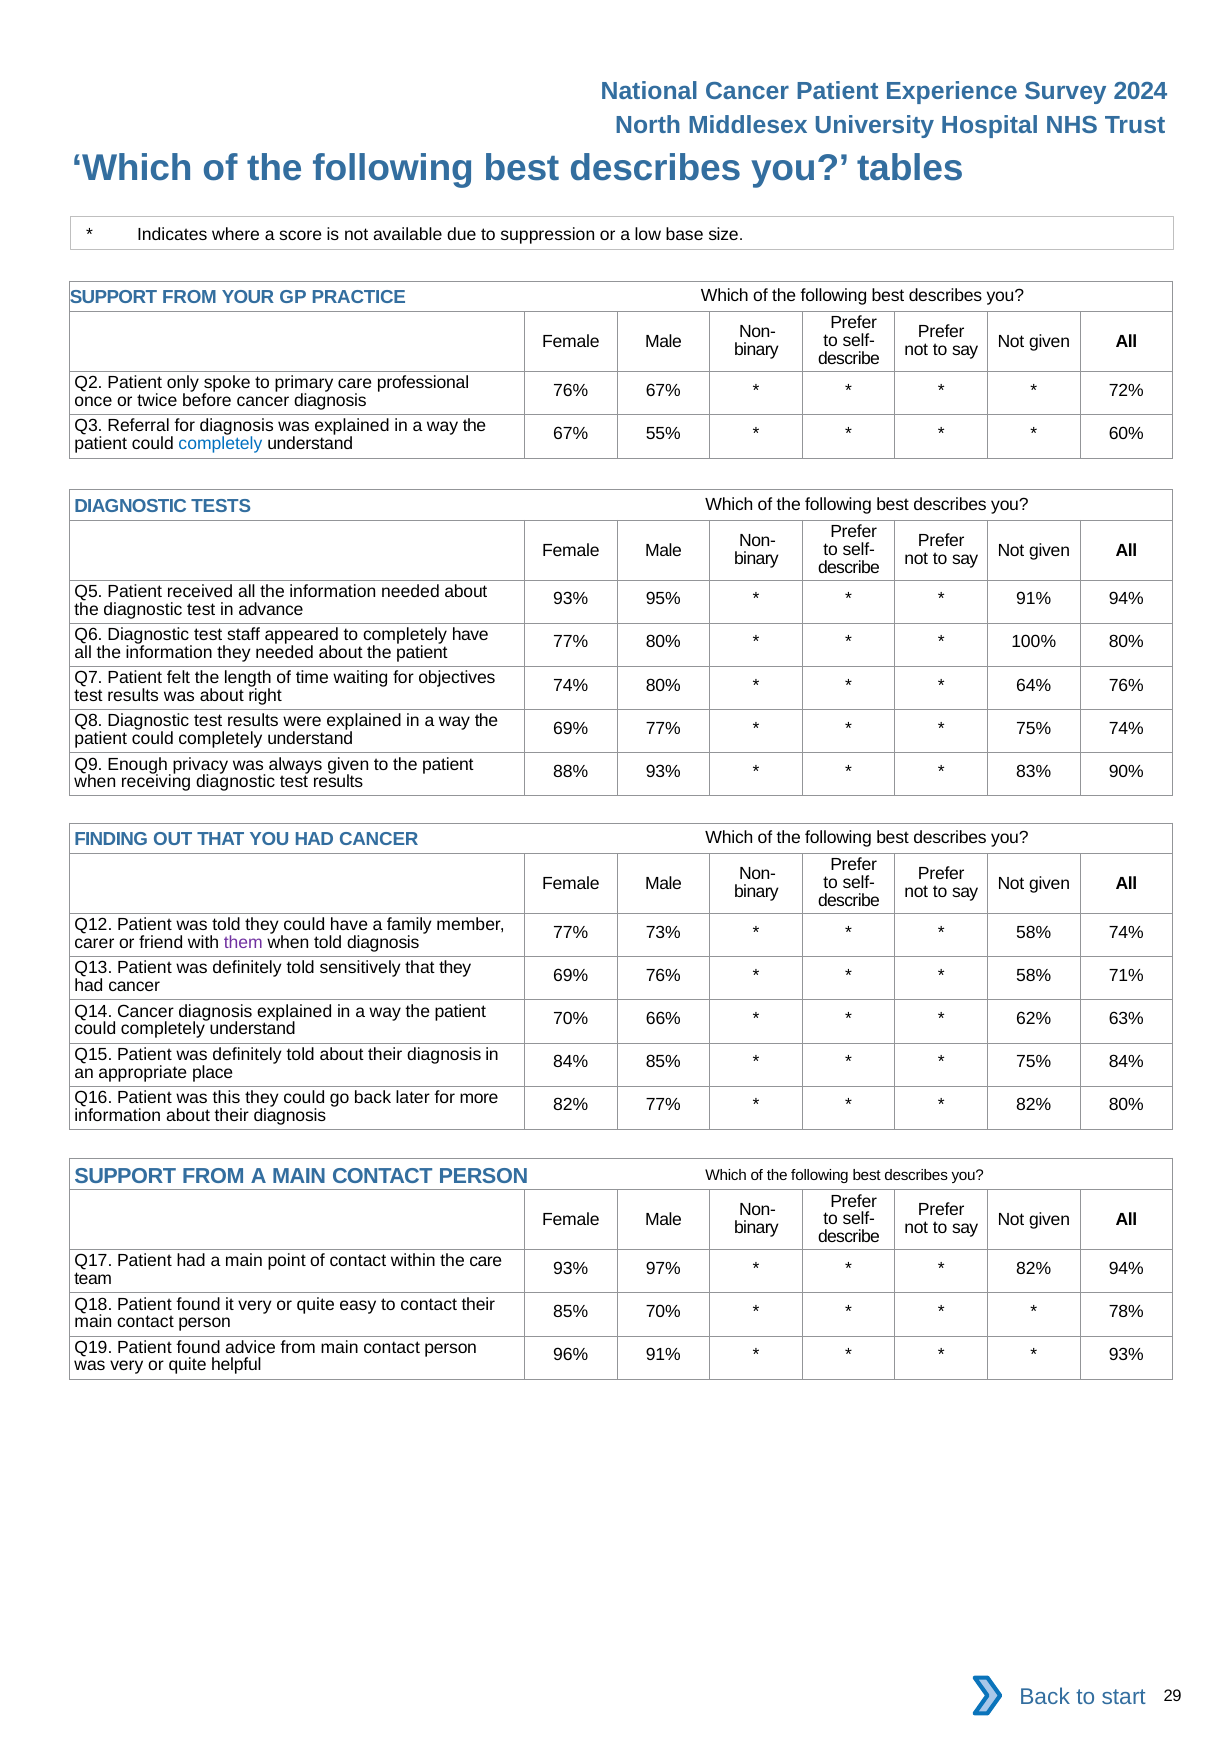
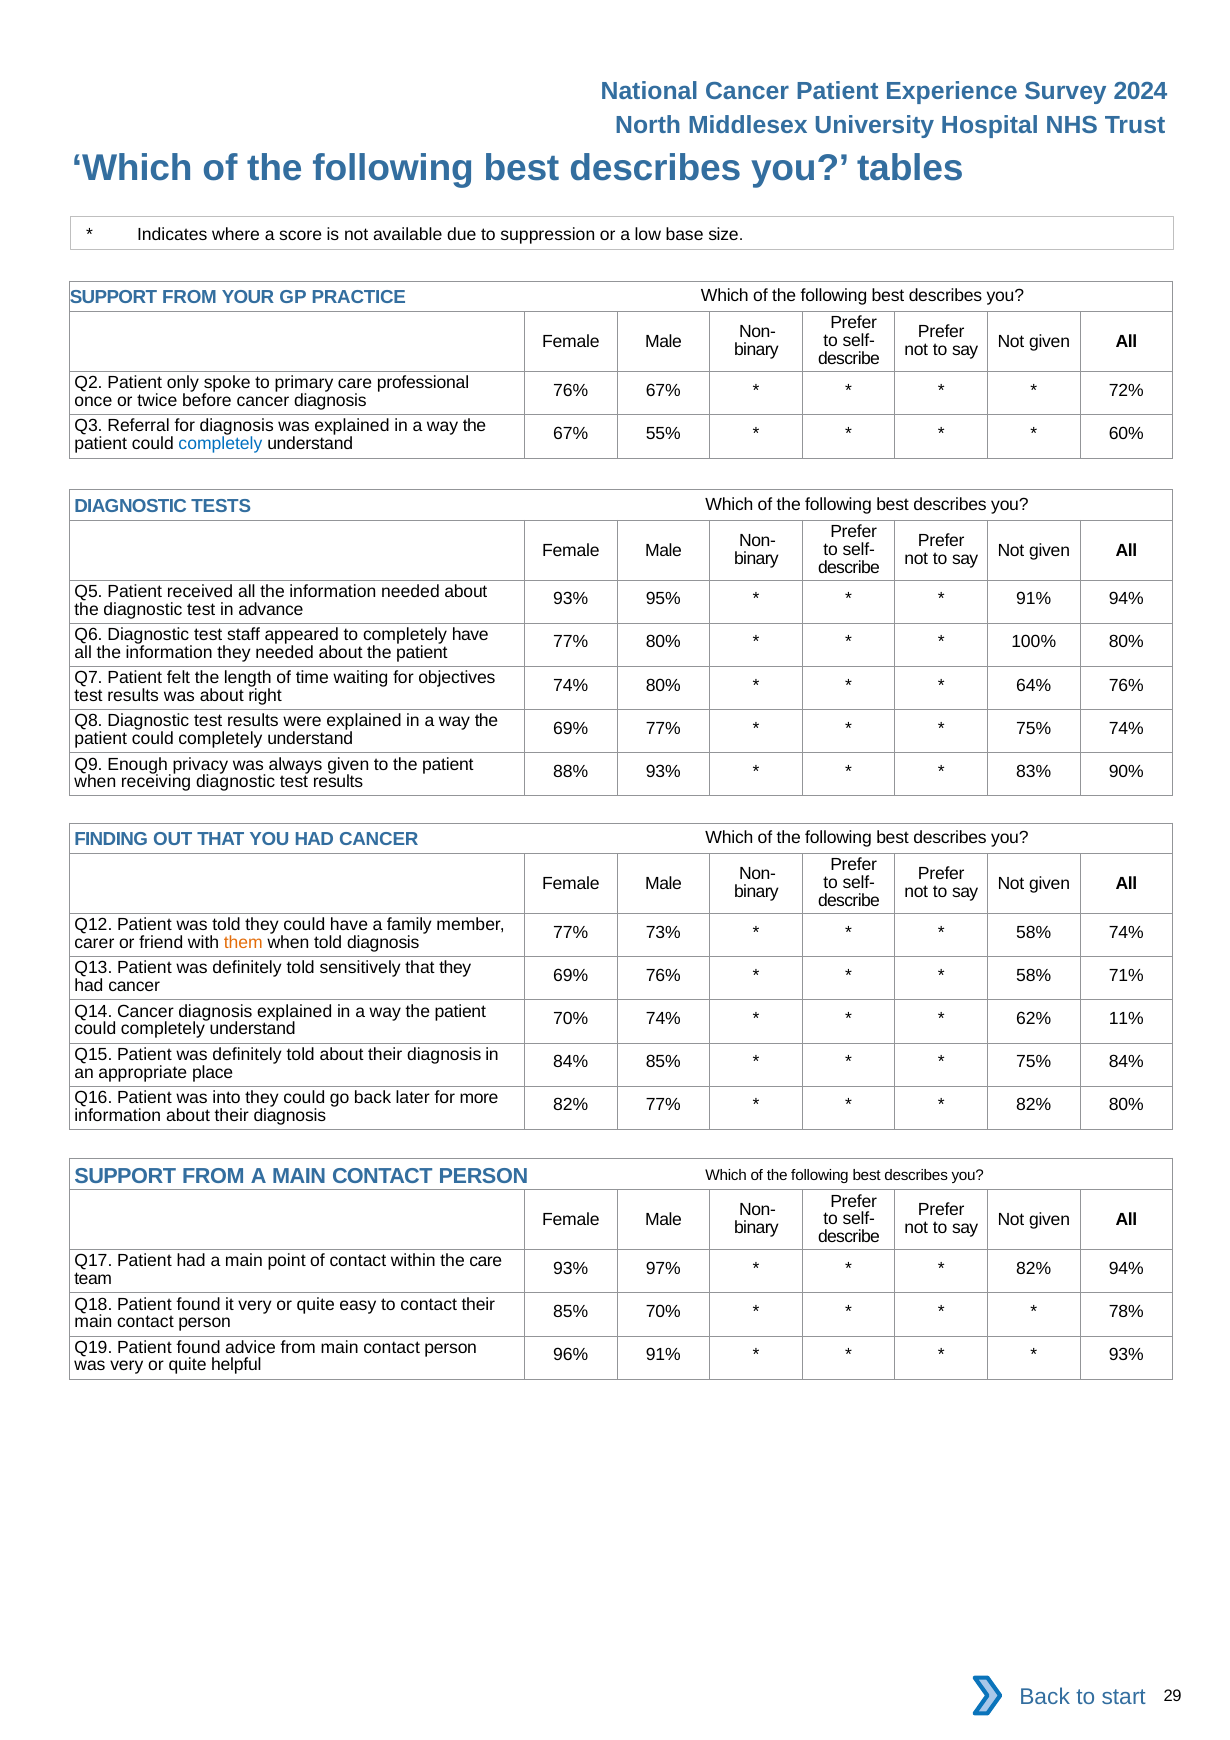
them colour: purple -> orange
70% 66%: 66% -> 74%
63%: 63% -> 11%
this: this -> into
